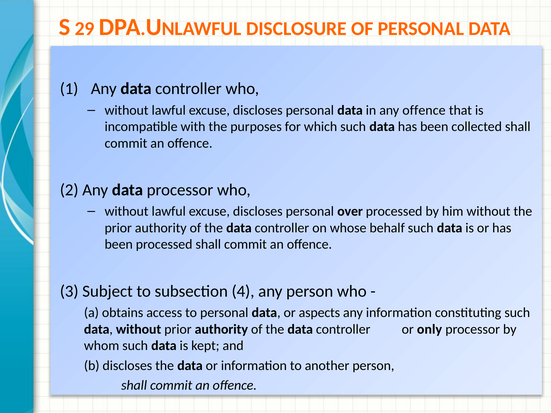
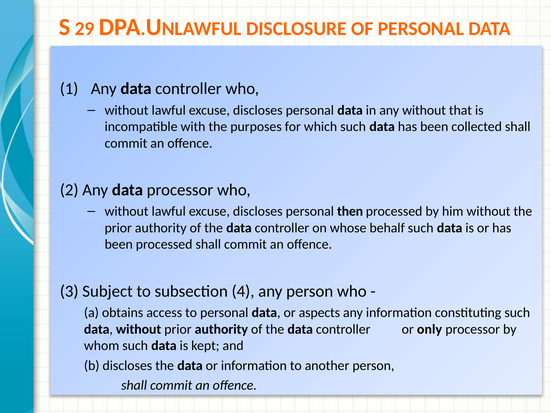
any offence: offence -> without
over: over -> then
